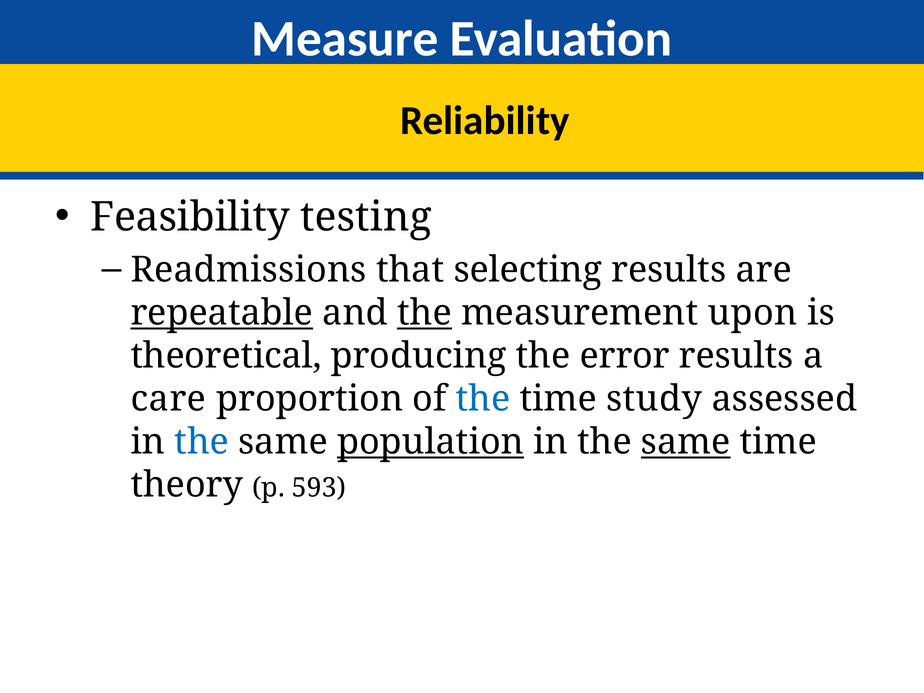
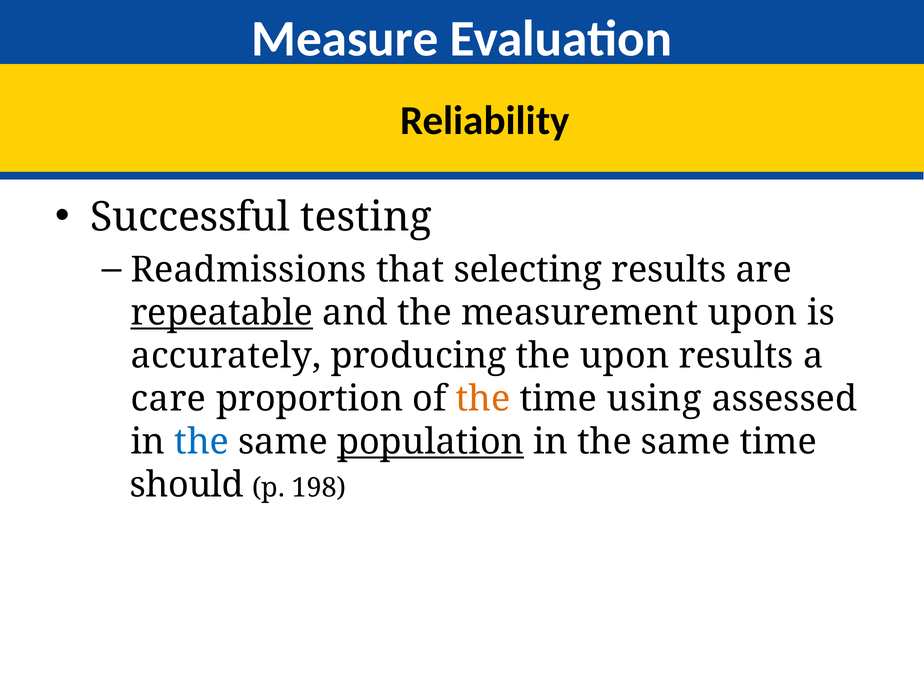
Feasibility: Feasibility -> Successful
the at (424, 313) underline: present -> none
theoretical: theoretical -> accurately
the error: error -> upon
the at (483, 399) colour: blue -> orange
study: study -> using
same at (686, 442) underline: present -> none
theory: theory -> should
593: 593 -> 198
